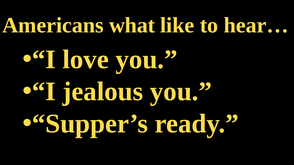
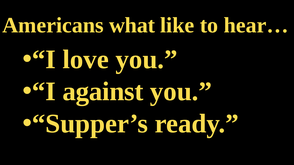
jealous: jealous -> against
